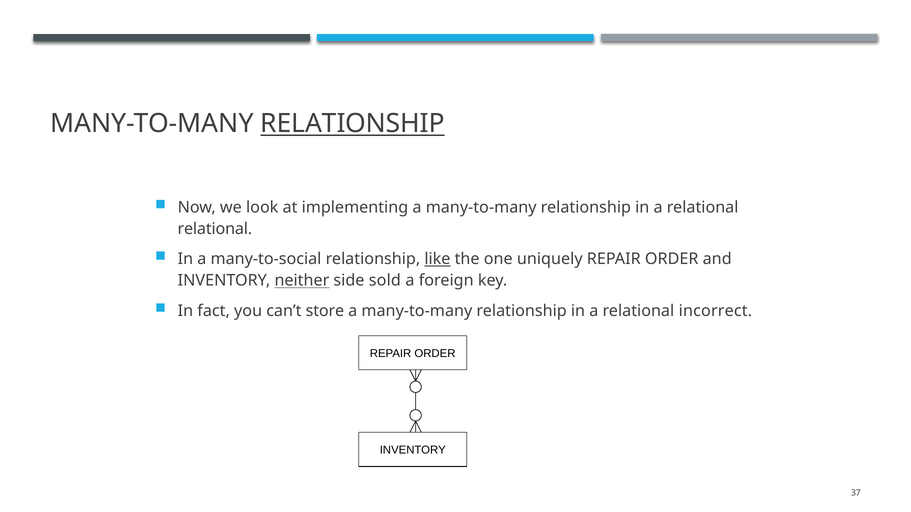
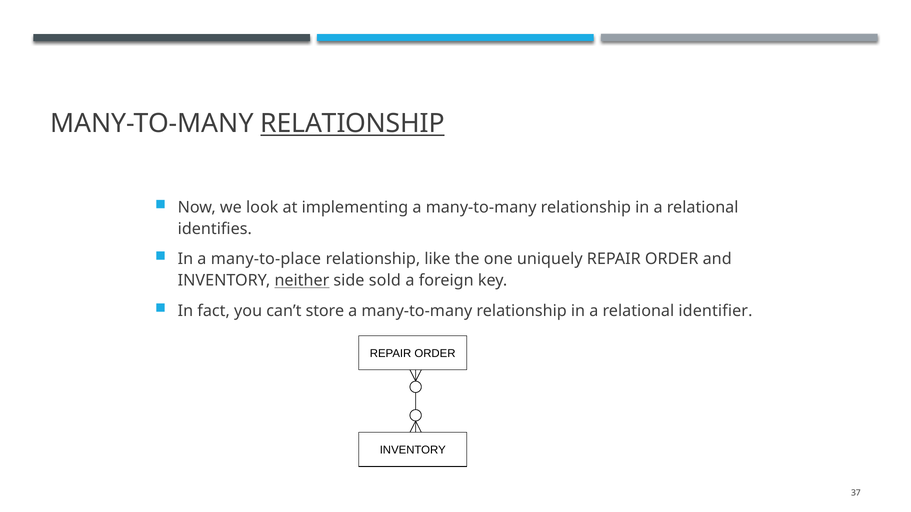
relational at (215, 229): relational -> identifies
many-to-social: many-to-social -> many-to-place
like underline: present -> none
incorrect: incorrect -> identifier
